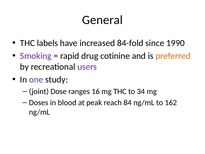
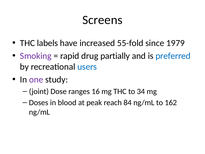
General: General -> Screens
84-fold: 84-fold -> 55-fold
1990: 1990 -> 1979
cotinine: cotinine -> partially
preferred colour: orange -> blue
users colour: purple -> blue
